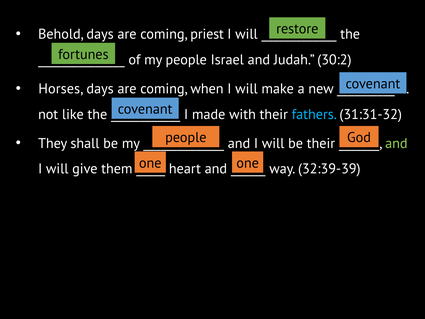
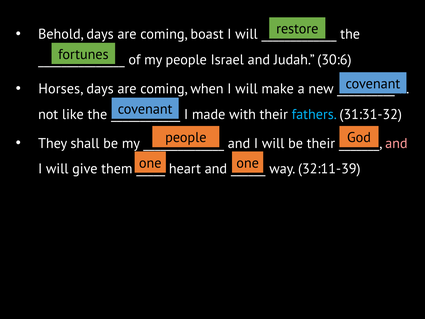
priest: priest -> boast
30:2: 30:2 -> 30:6
and at (396, 143) colour: light green -> pink
32:39-39: 32:39-39 -> 32:11-39
